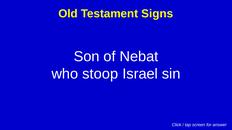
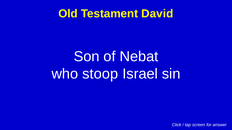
Signs: Signs -> David
